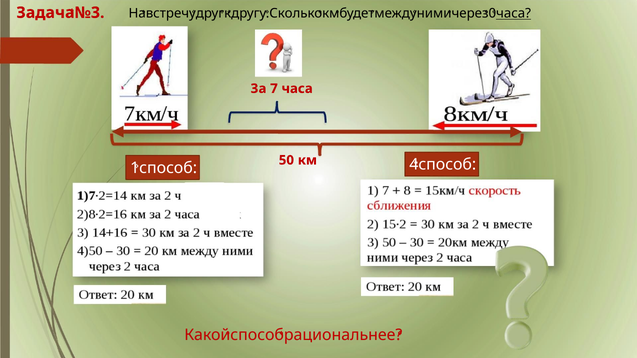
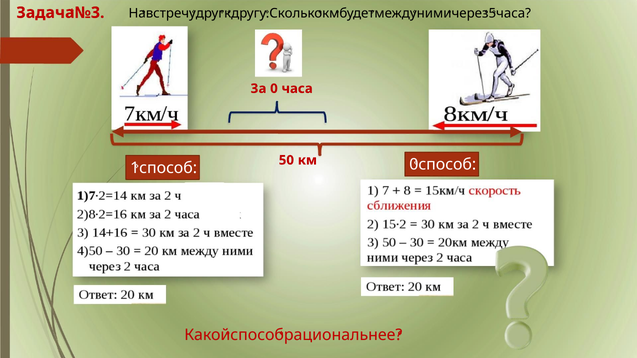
0: 0 -> 5
часа at (514, 14) underline: present -> none
За 7: 7 -> 0
км 4: 4 -> 0
